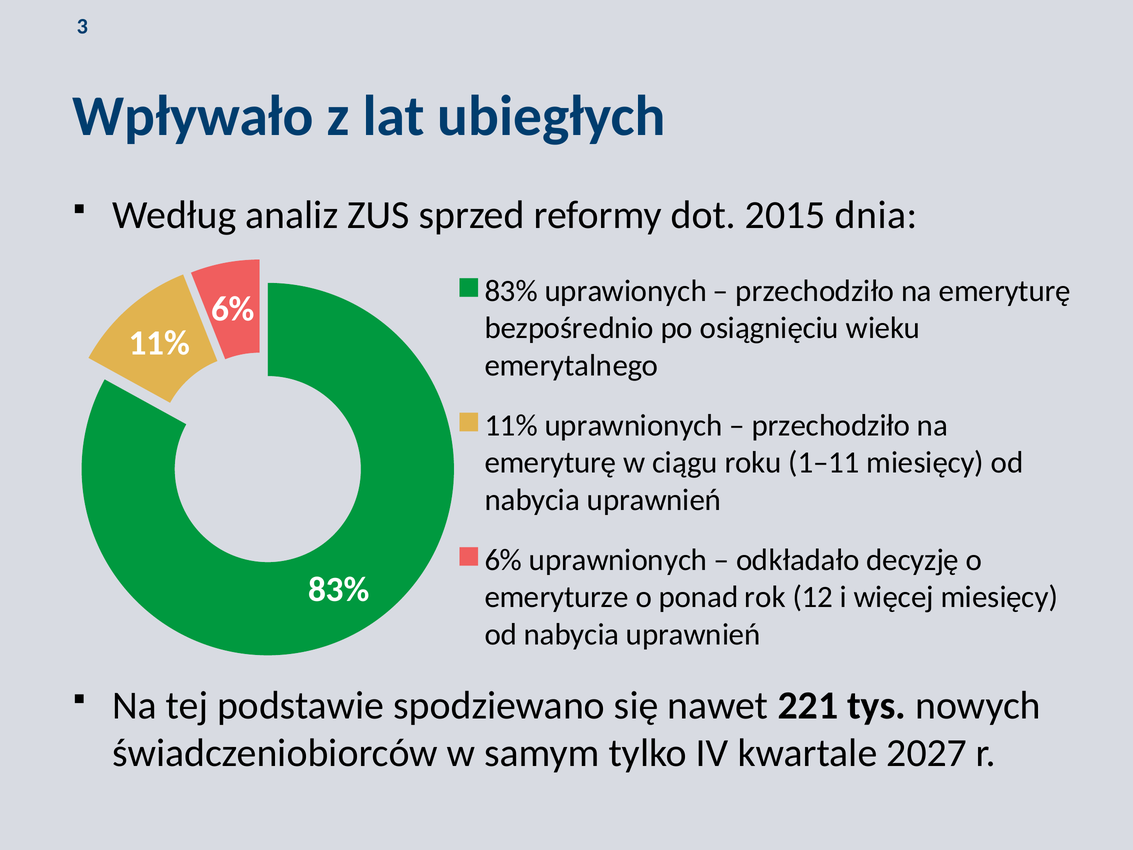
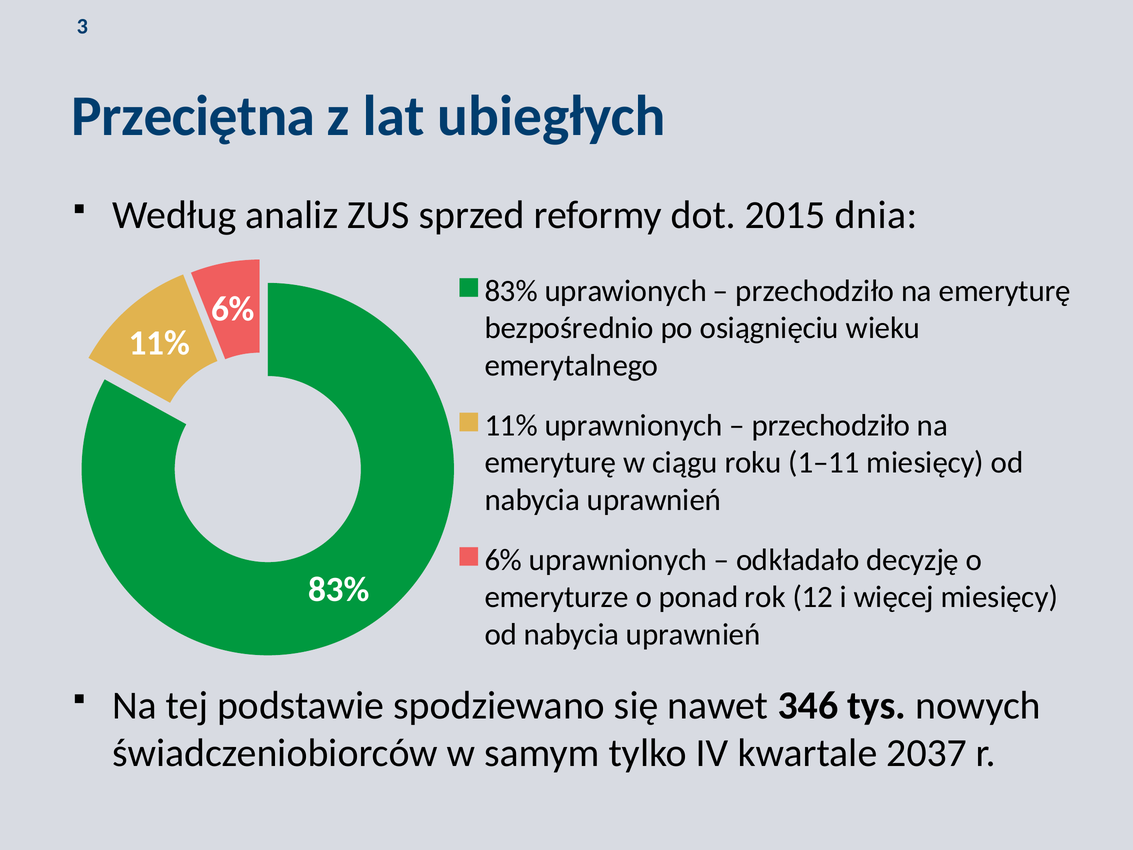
Wpływało: Wpływało -> Przeciętna
221: 221 -> 346
2027: 2027 -> 2037
